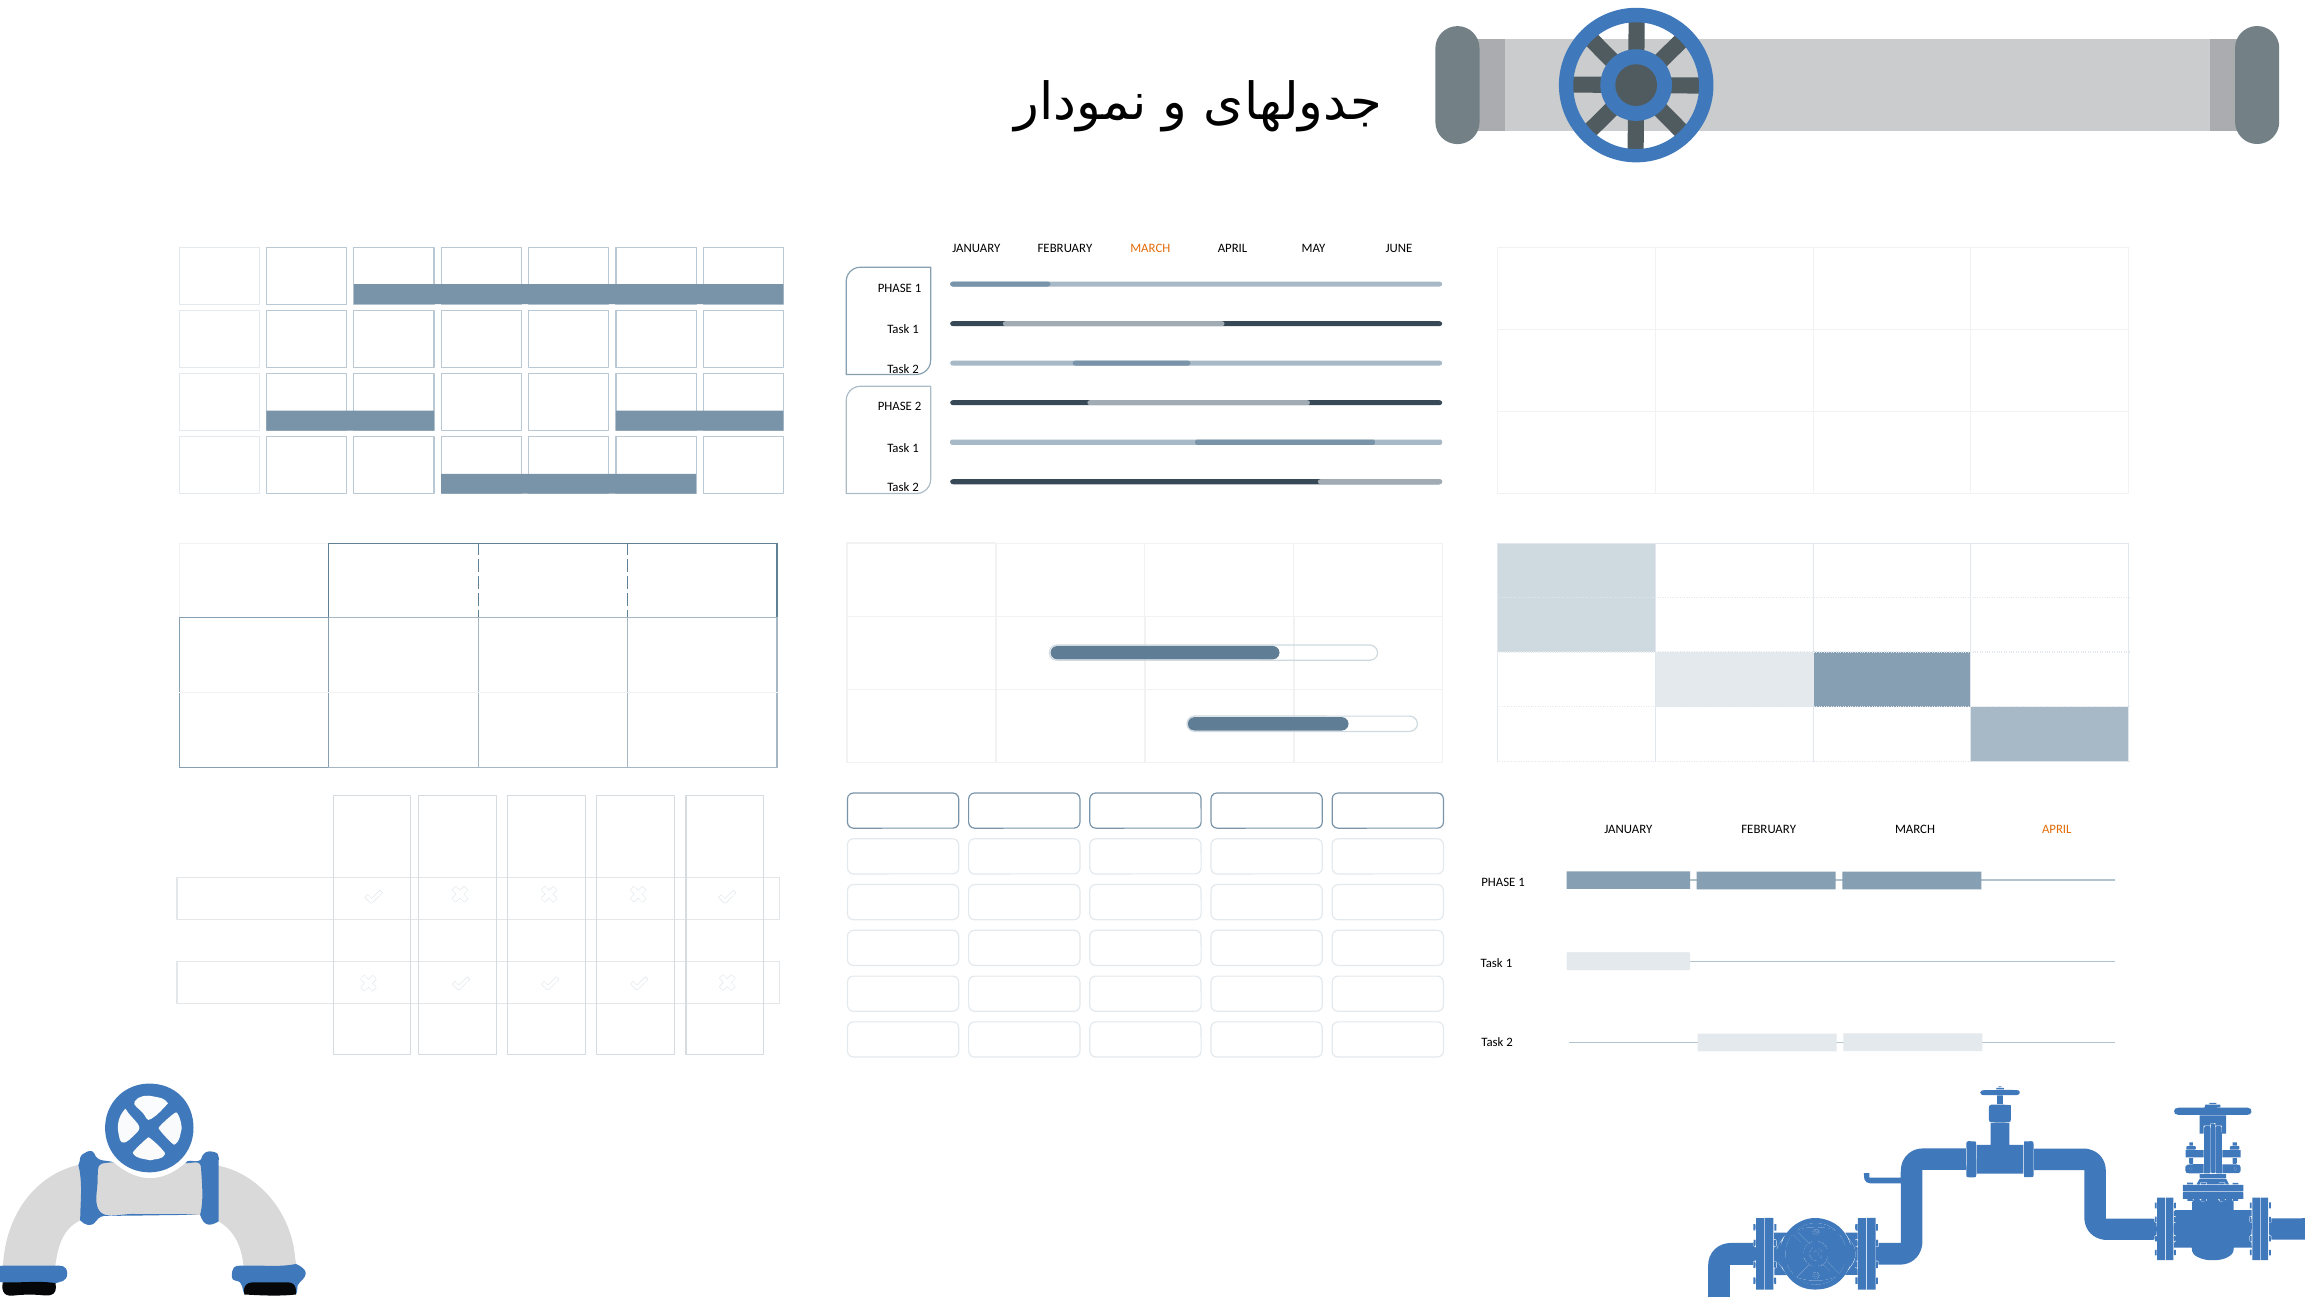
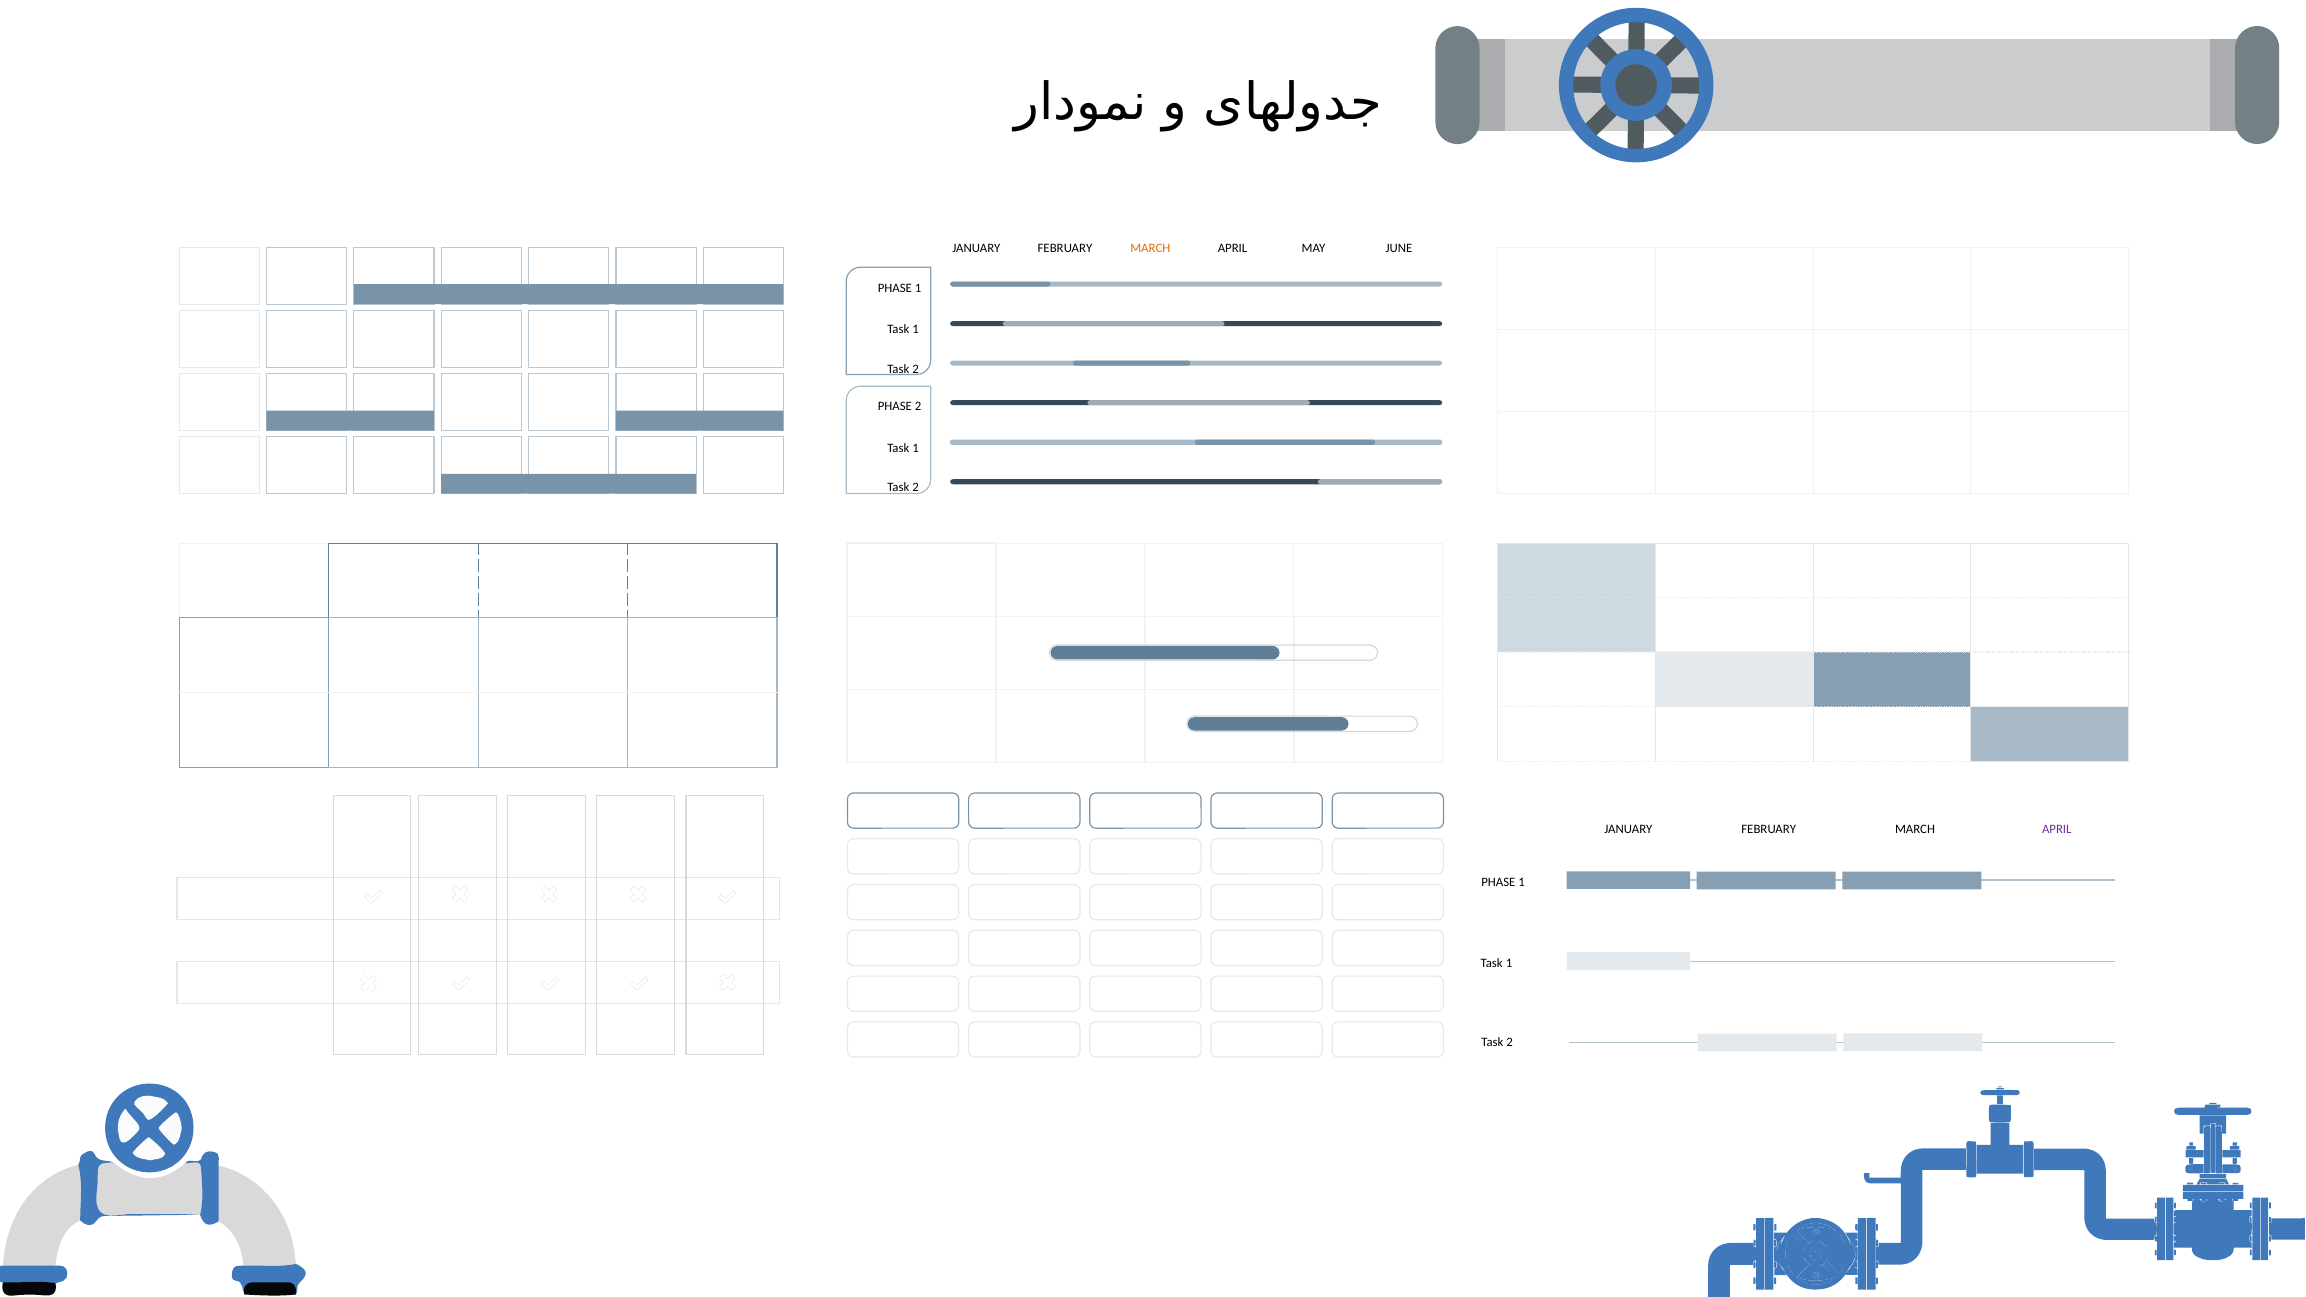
APRIL at (2057, 830) colour: orange -> purple
